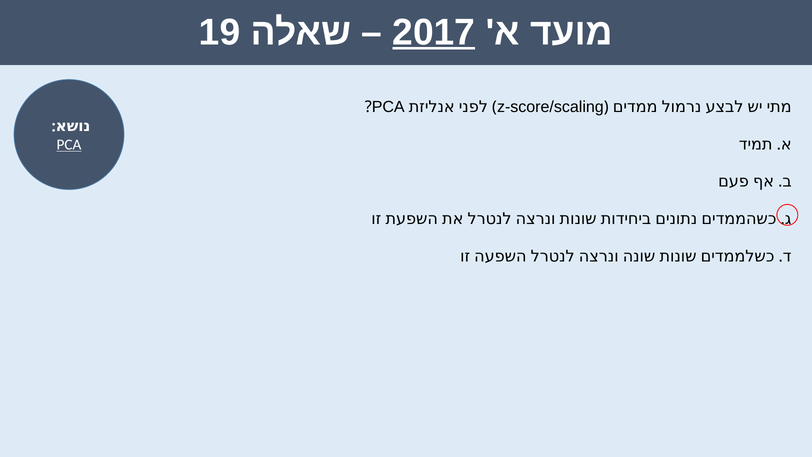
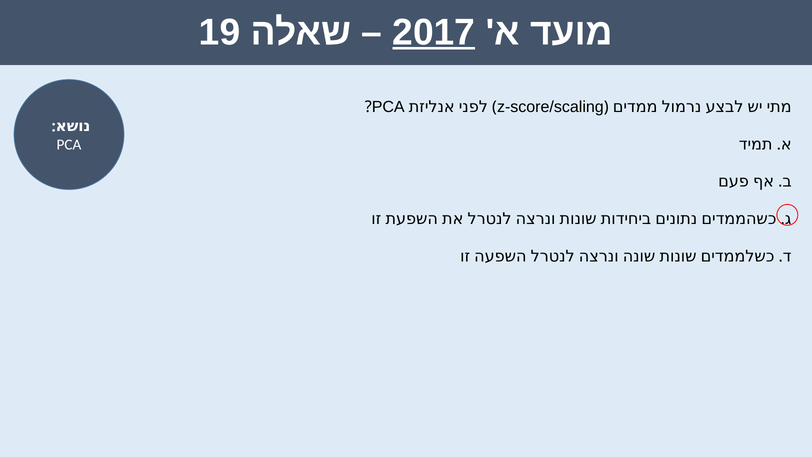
PCA at (69, 145) underline: present -> none
